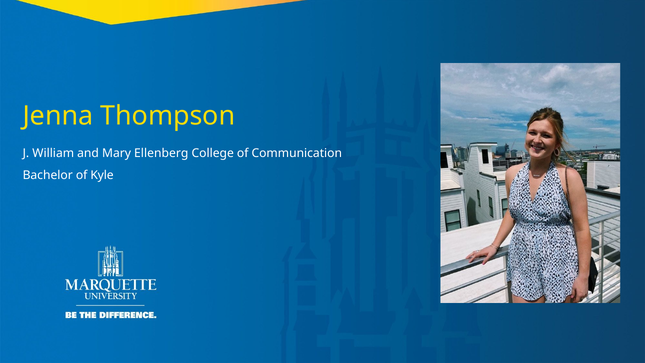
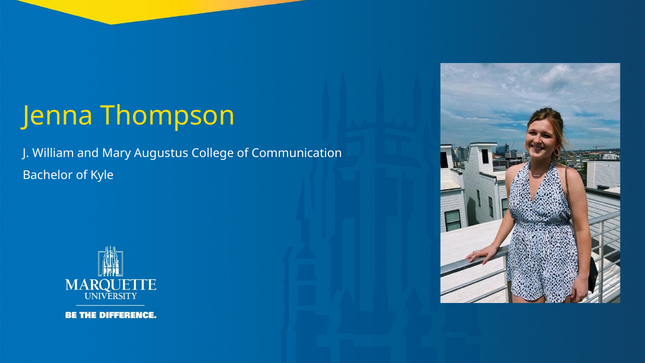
Ellenberg: Ellenberg -> Augustus
